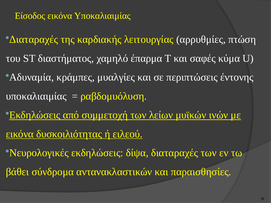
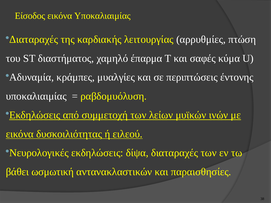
σύνδρομα: σύνδρομα -> ωσμωτική
